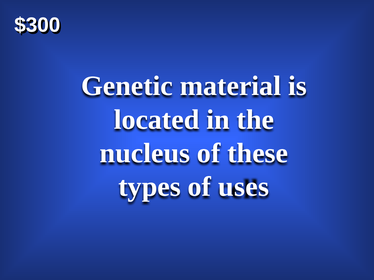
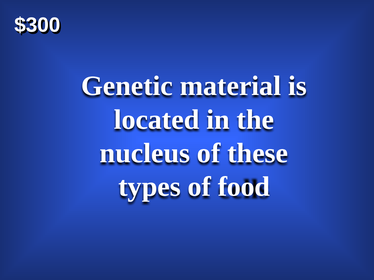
uses: uses -> food
